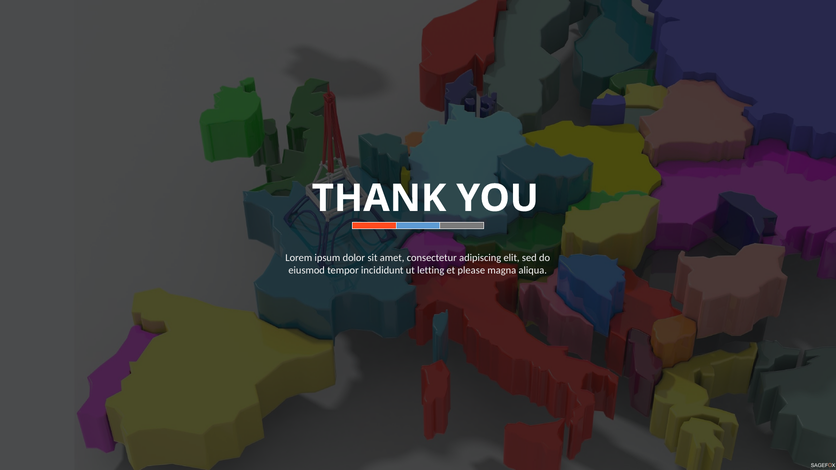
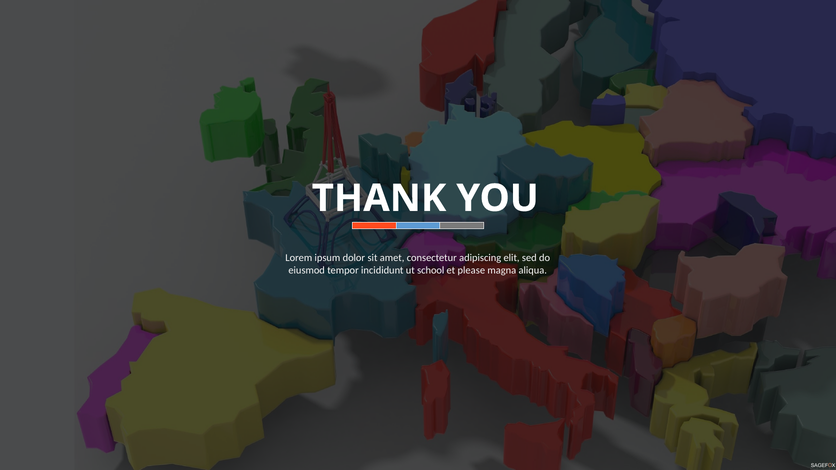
letting: letting -> school
